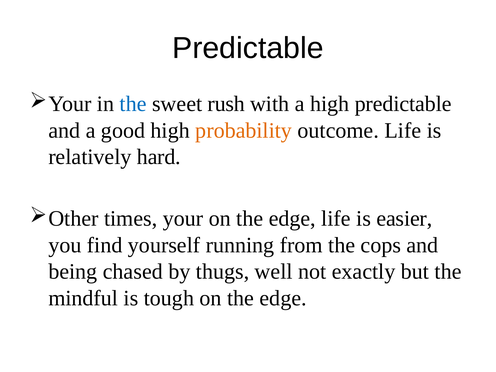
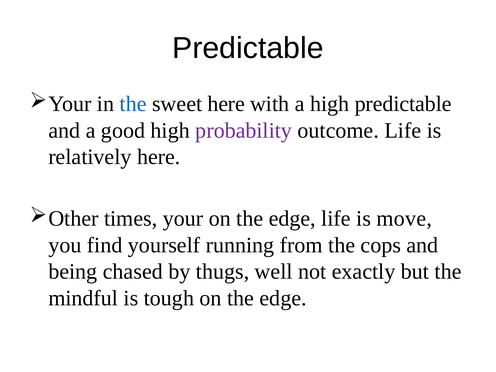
sweet rush: rush -> here
probability colour: orange -> purple
relatively hard: hard -> here
easier: easier -> move
